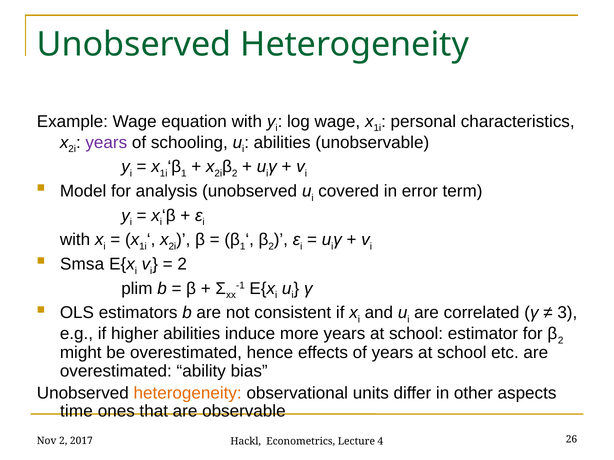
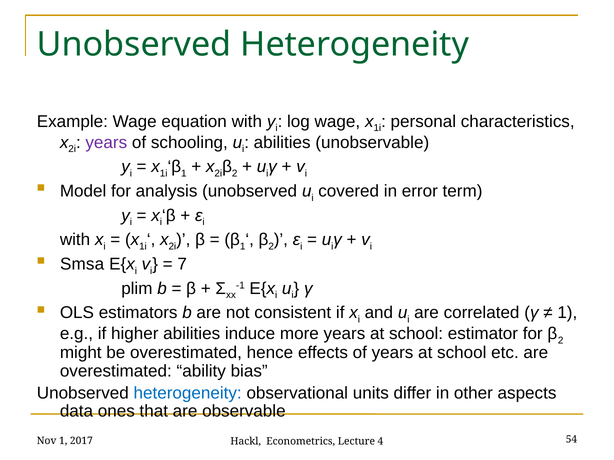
2 at (182, 264): 2 -> 7
3 at (567, 313): 3 -> 1
heterogeneity at (188, 393) colour: orange -> blue
time: time -> data
Nov 2: 2 -> 1
26: 26 -> 54
